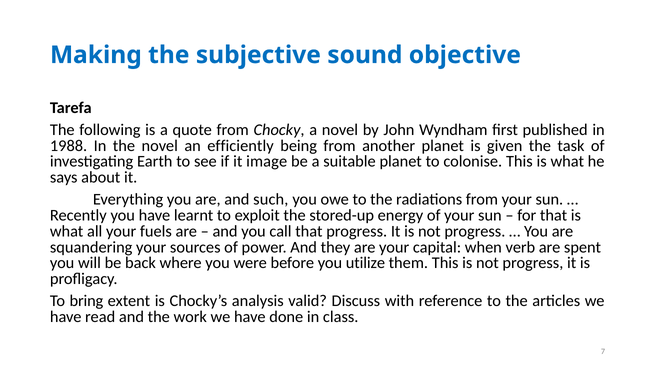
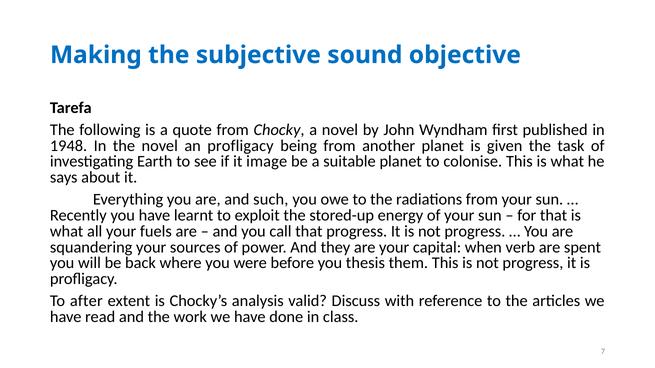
1988: 1988 -> 1948
an efficiently: efficiently -> profligacy
utilize: utilize -> thesis
bring: bring -> after
